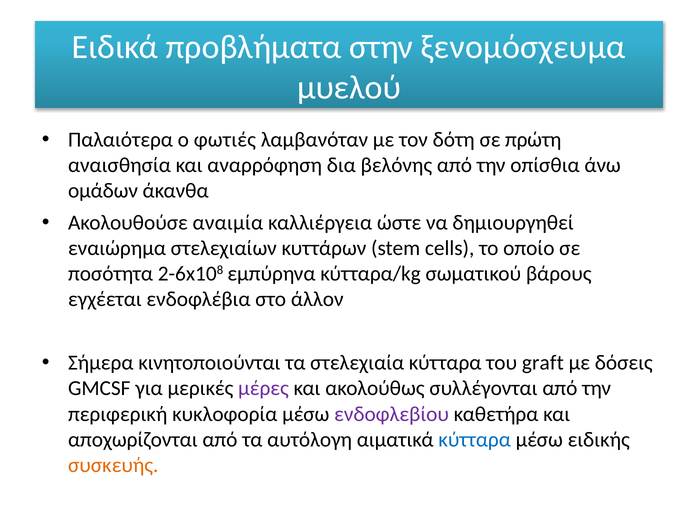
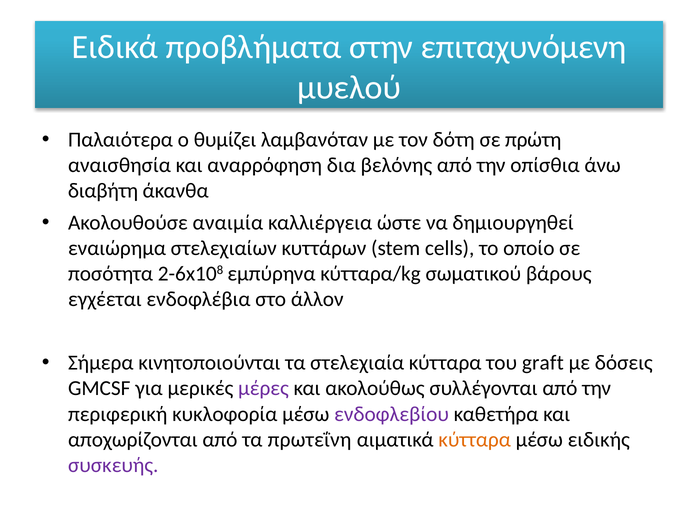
ξενομόσχευμα: ξενομόσχευμα -> επιταχυνόμενη
φωτιές: φωτιές -> θυμίζει
ομάδων: ομάδων -> διαβήτη
αυτόλογη: αυτόλογη -> πρωτεΐνη
κύτταρα at (475, 440) colour: blue -> orange
συσκευής colour: orange -> purple
